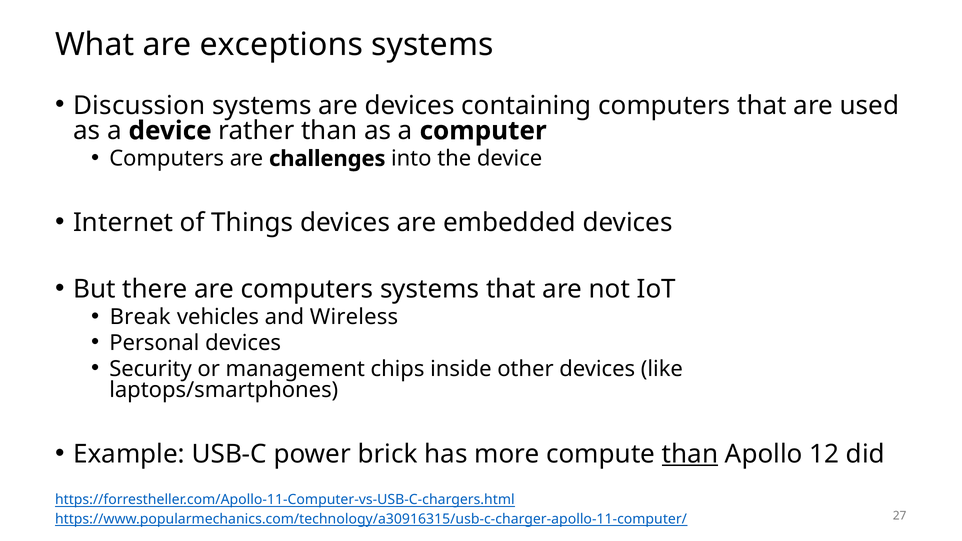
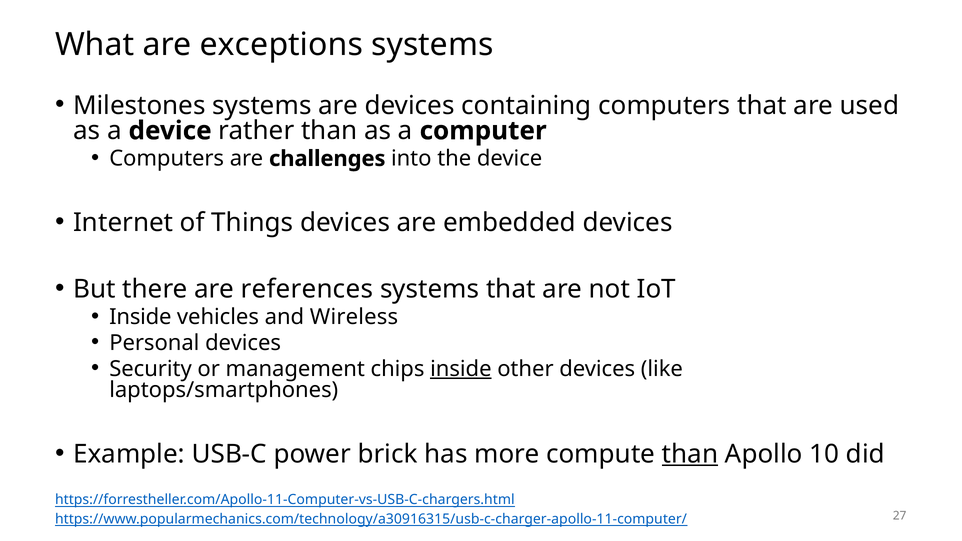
Discussion: Discussion -> Milestones
are computers: computers -> references
Break at (140, 317): Break -> Inside
inside at (461, 369) underline: none -> present
12: 12 -> 10
